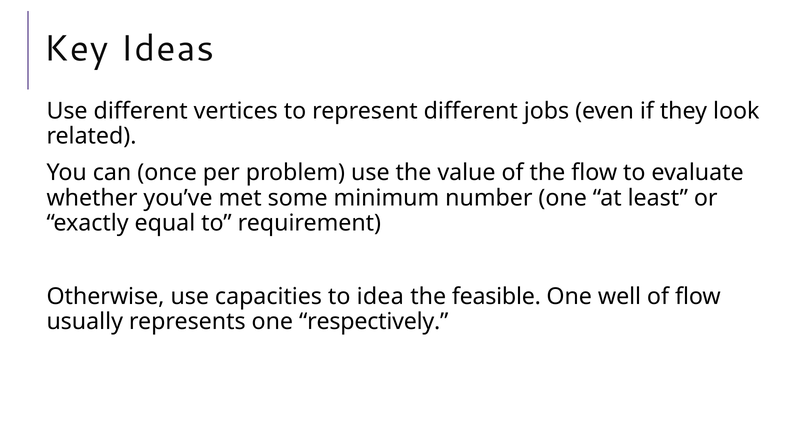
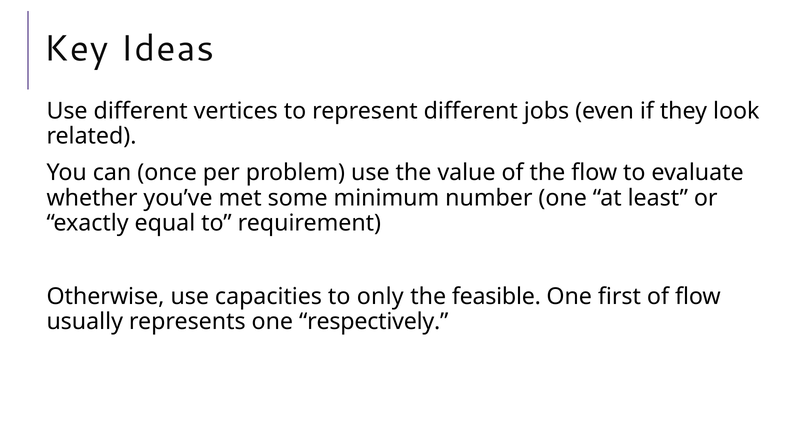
idea: idea -> only
well: well -> first
